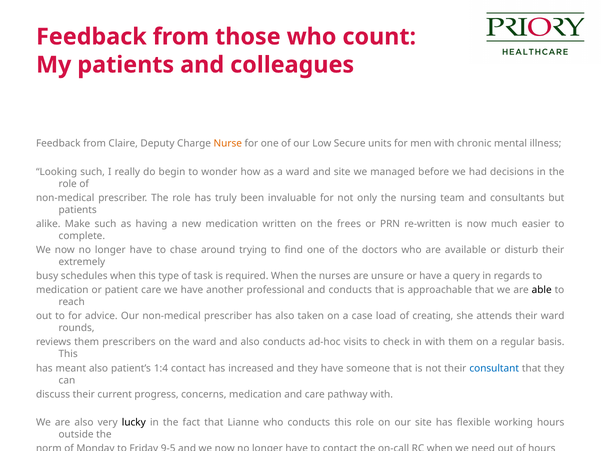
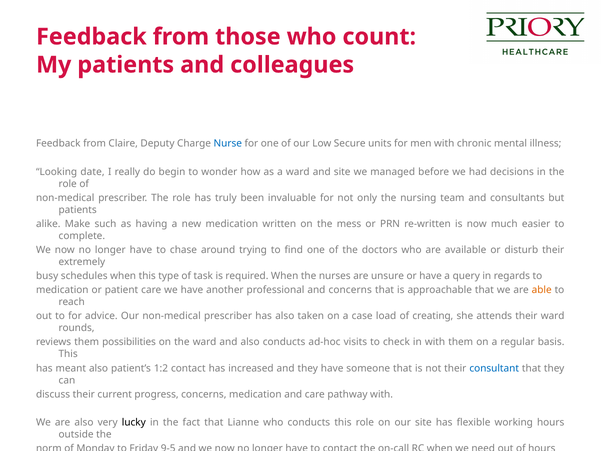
Nurse colour: orange -> blue
Looking such: such -> date
frees: frees -> mess
and conducts: conducts -> concerns
able colour: black -> orange
prescribers: prescribers -> possibilities
1:4: 1:4 -> 1:2
